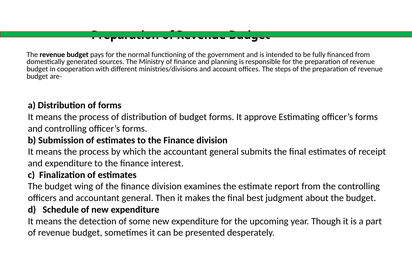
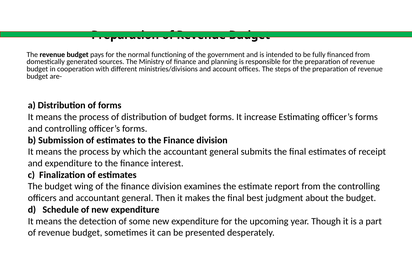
approve: approve -> increase
